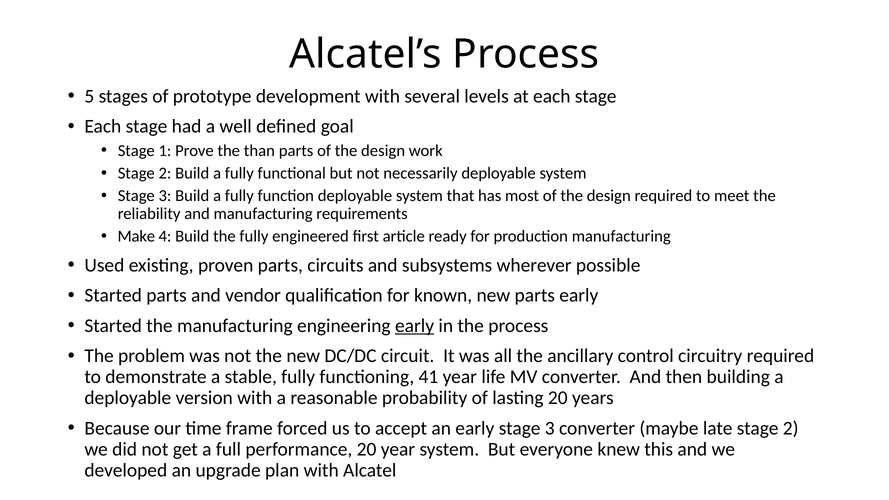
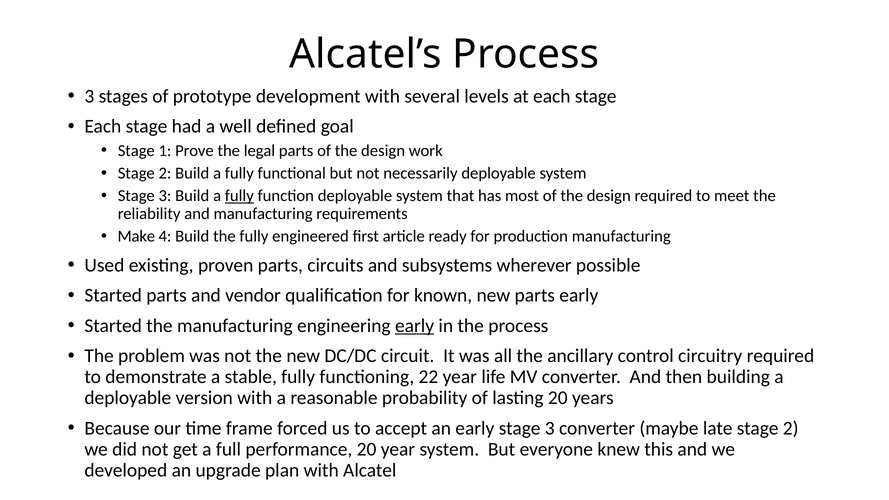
5 at (89, 96): 5 -> 3
than: than -> legal
fully at (239, 196) underline: none -> present
41: 41 -> 22
